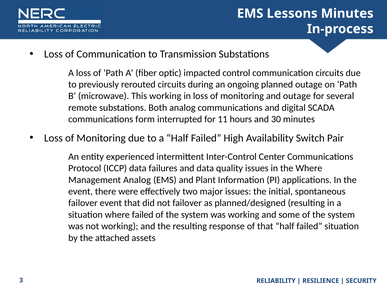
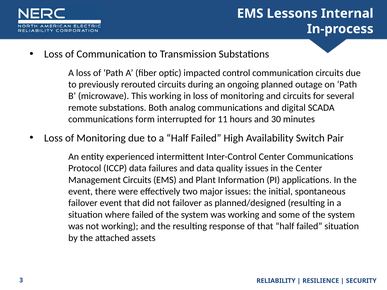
Lessons Minutes: Minutes -> Internal
and outage: outage -> circuits
the Where: Where -> Center
Management Analog: Analog -> Circuits
